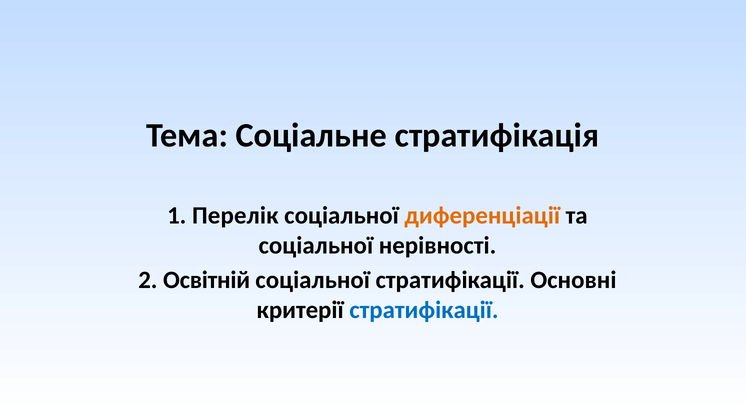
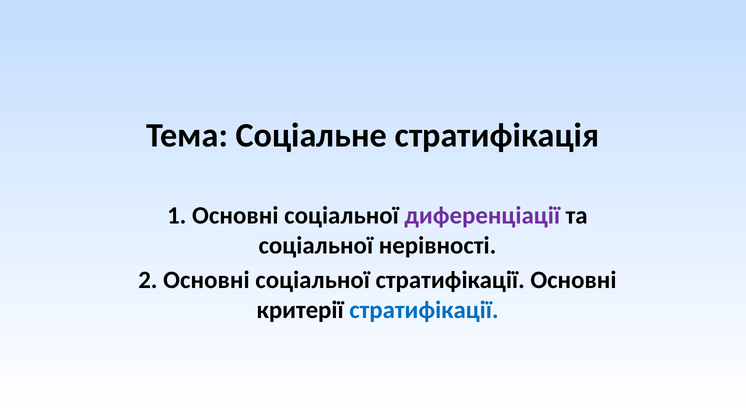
1 Перелік: Перелік -> Основні
диференціації colour: orange -> purple
2 Освітній: Освітній -> Основні
